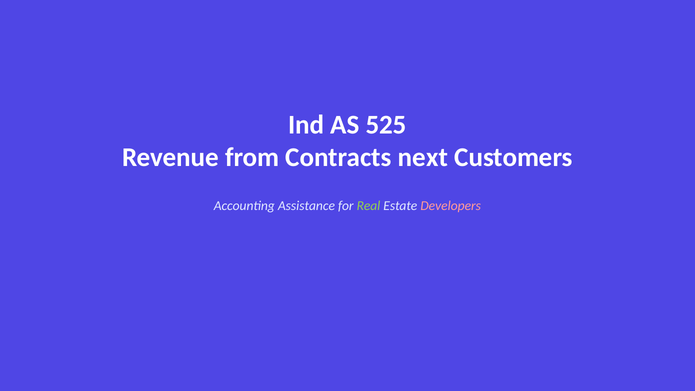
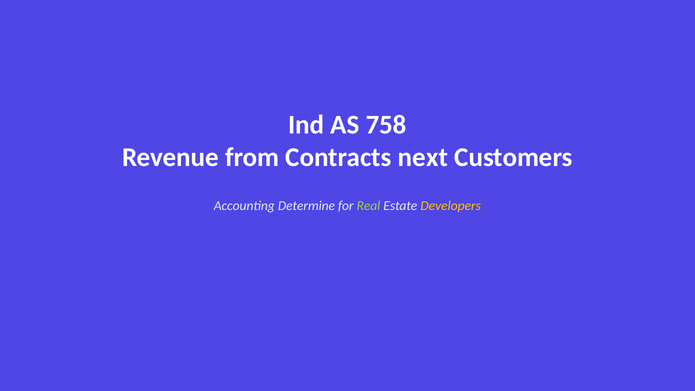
525: 525 -> 758
Assistance: Assistance -> Determine
Developers colour: pink -> yellow
